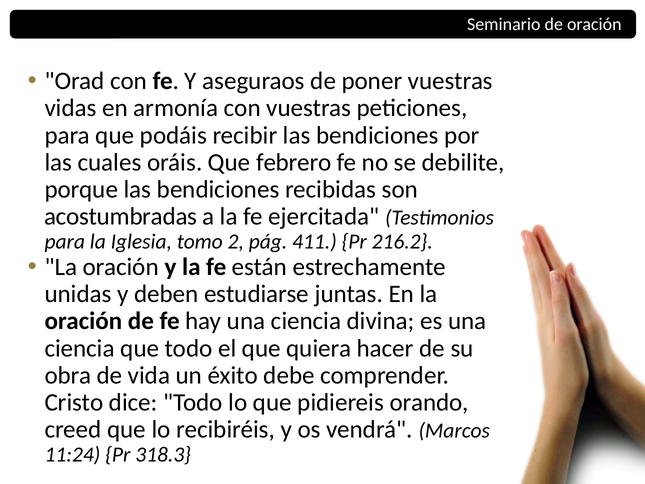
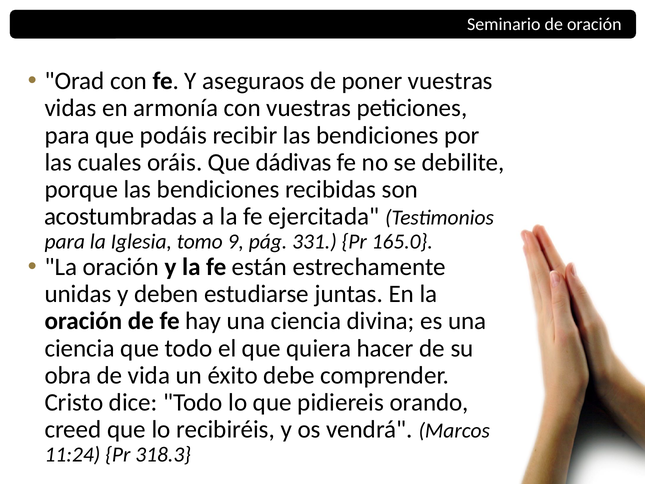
febrero: febrero -> dádivas
2: 2 -> 9
411: 411 -> 331
216.2: 216.2 -> 165.0
